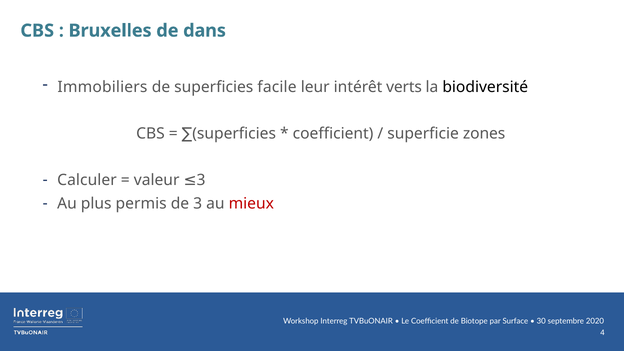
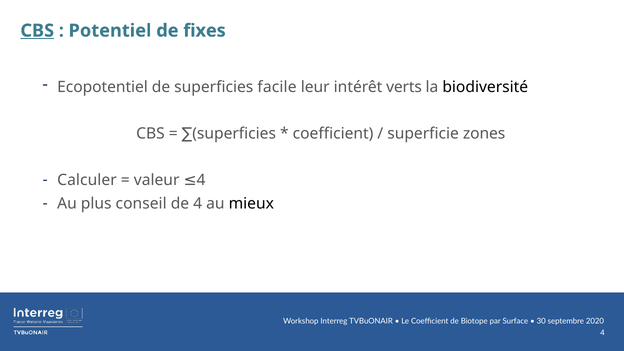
CBS at (37, 31) underline: none -> present
Bruxelles: Bruxelles -> Potentiel
dans: dans -> fixes
Immobiliers: Immobiliers -> Ecopotentiel
valeur 3: 3 -> 4
permis: permis -> conseil
de 3: 3 -> 4
mieux colour: red -> black
